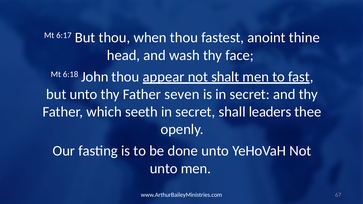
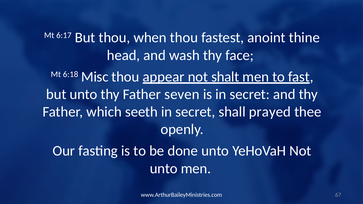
John: John -> Misc
leaders: leaders -> prayed
